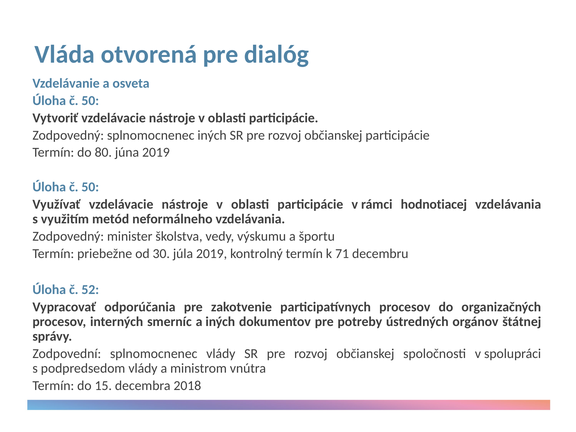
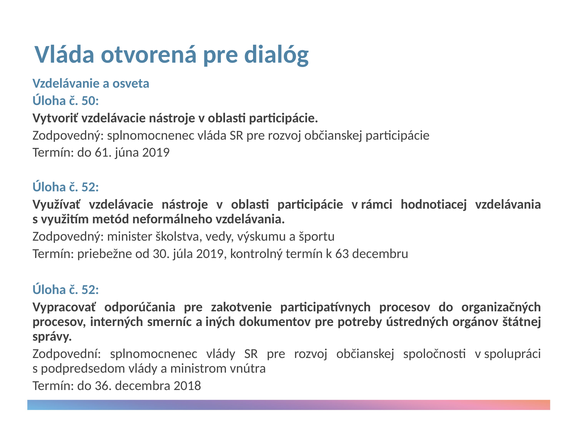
splnomocnenec iných: iných -> vláda
80: 80 -> 61
50 at (90, 187): 50 -> 52
71: 71 -> 63
15: 15 -> 36
